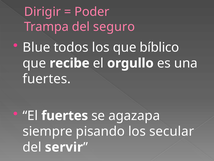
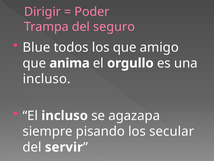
bíblico: bíblico -> amigo
recibe: recibe -> anima
fuertes at (47, 79): fuertes -> incluso
El fuertes: fuertes -> incluso
